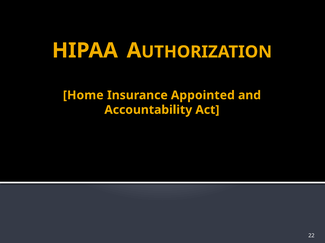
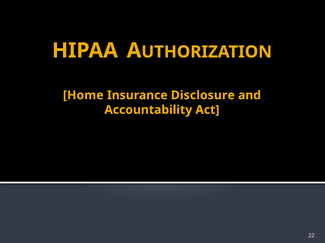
Appointed: Appointed -> Disclosure
